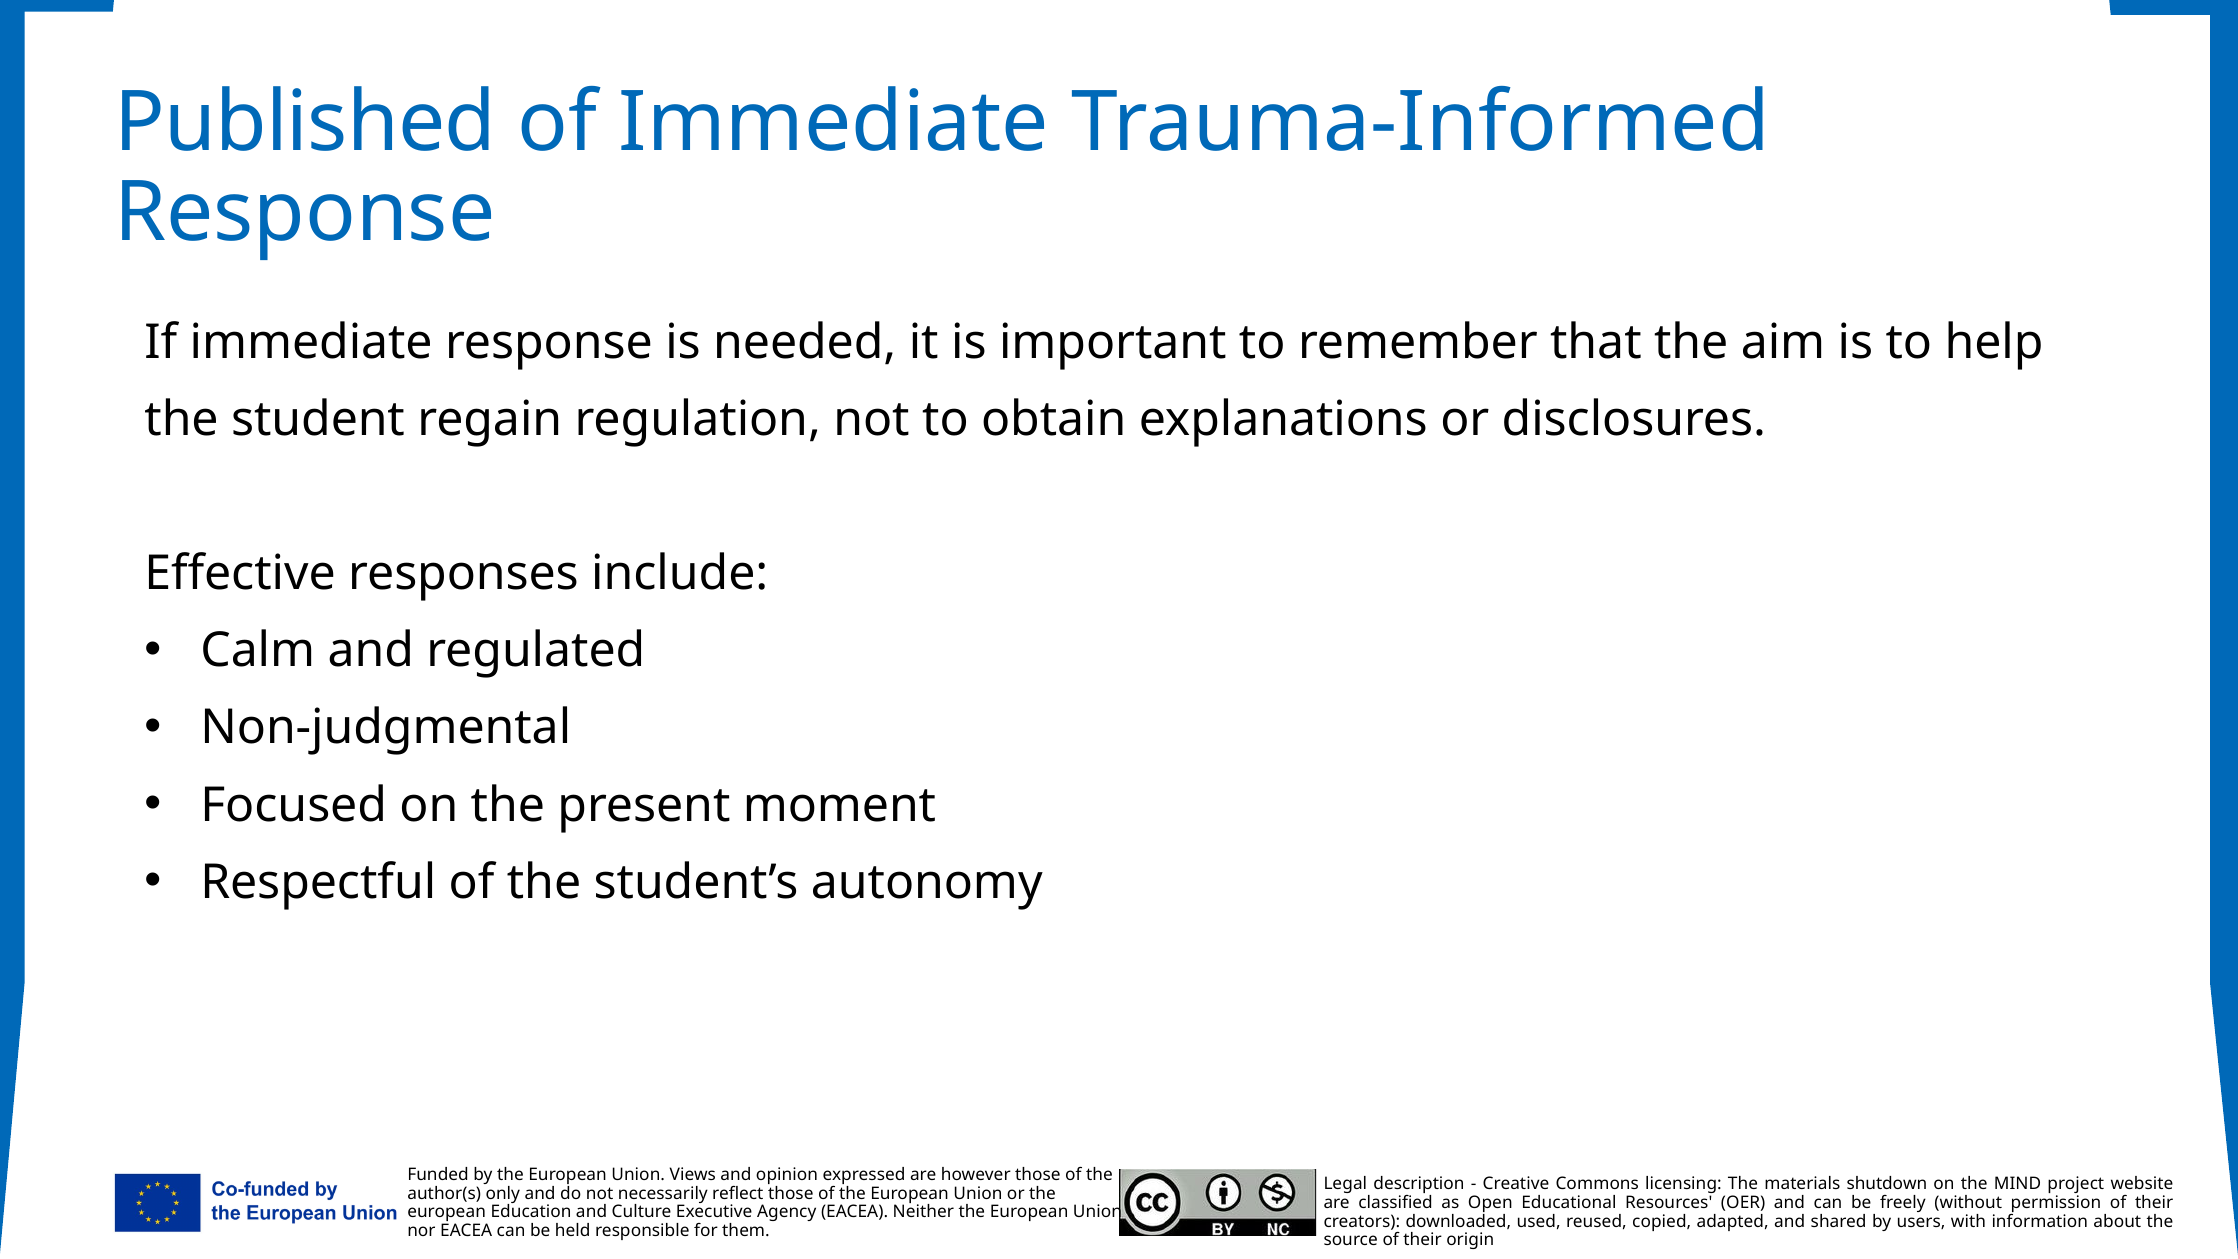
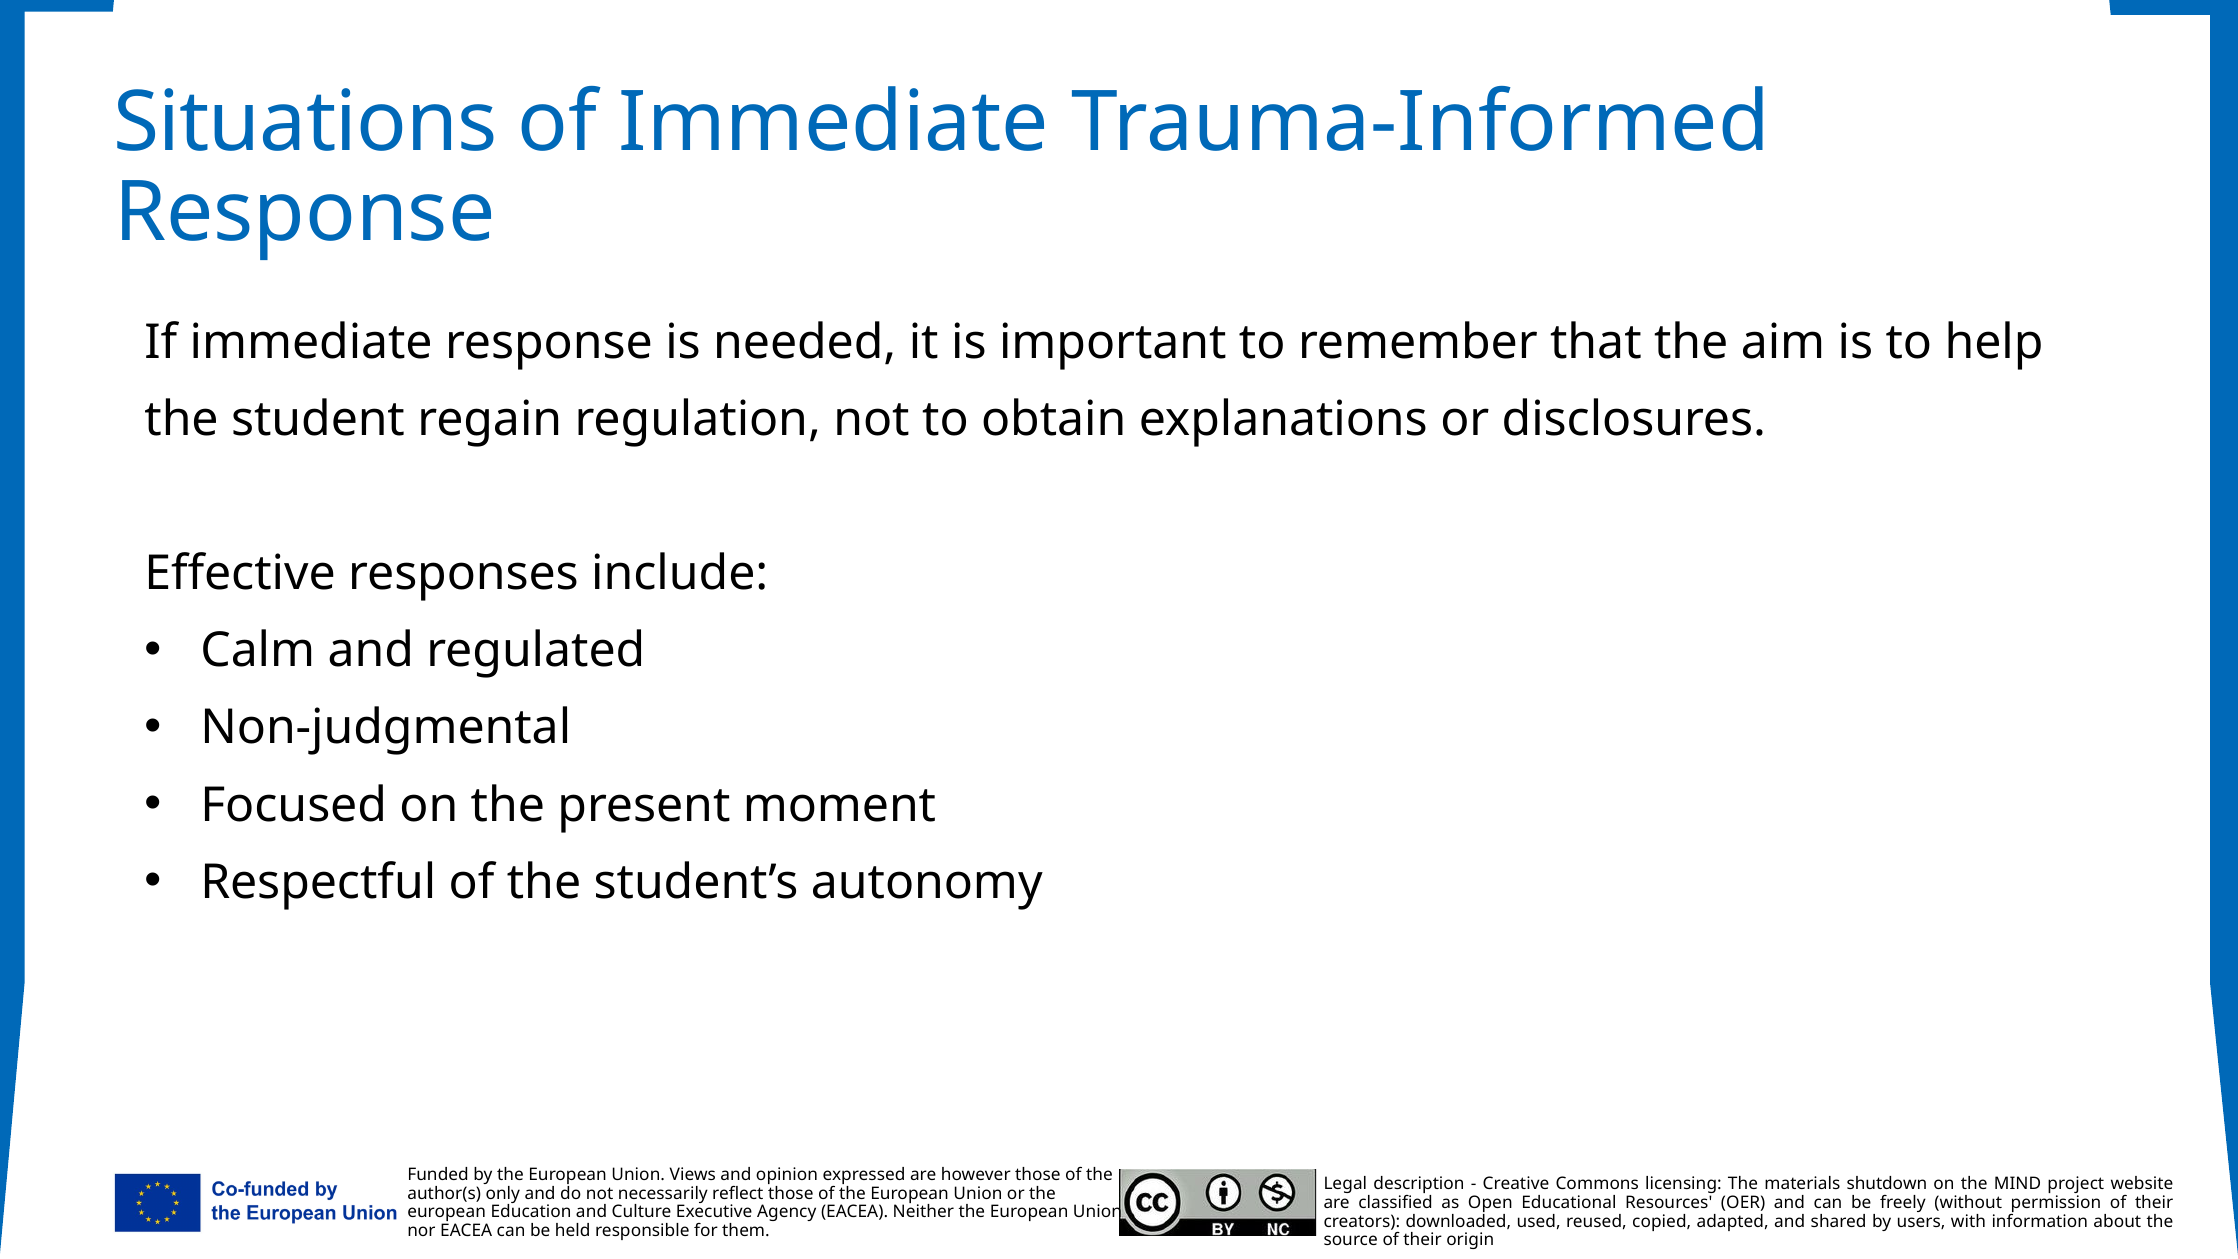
Published: Published -> Situations
